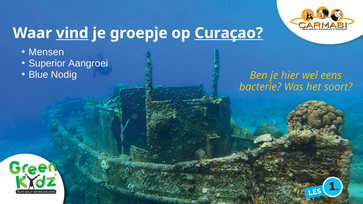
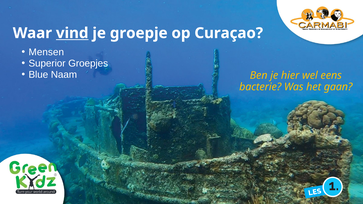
Curaçao underline: present -> none
Aangroei: Aangroei -> Groepjes
Nodig: Nodig -> Naam
soort: soort -> gaan
